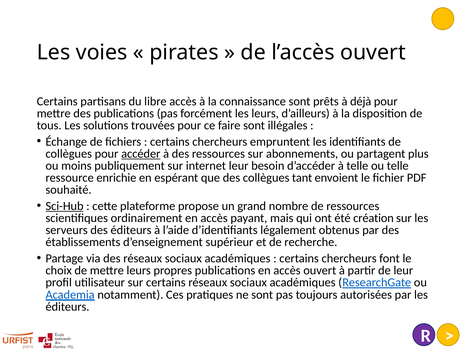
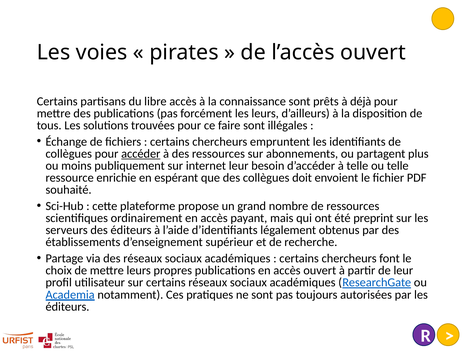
tant: tant -> doit
Sci-Hub underline: present -> none
création: création -> preprint
